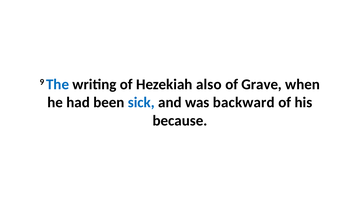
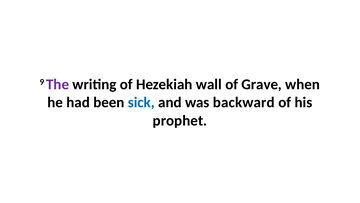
The colour: blue -> purple
also: also -> wall
because: because -> prophet
